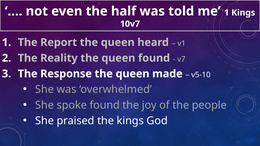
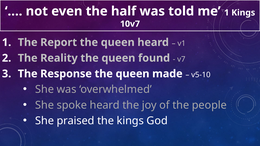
spoke found: found -> heard
